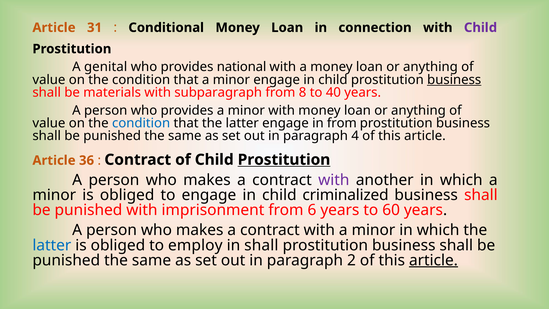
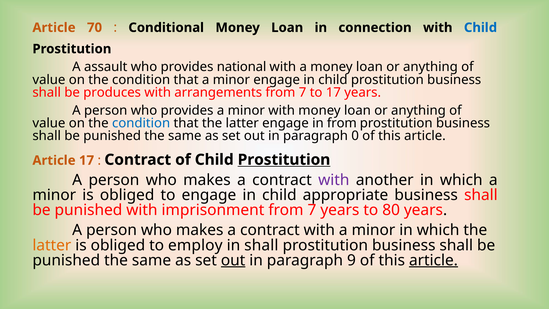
31: 31 -> 70
Child at (481, 28) colour: purple -> blue
genital: genital -> assault
business at (454, 80) underline: present -> none
materials: materials -> produces
subparagraph: subparagraph -> arrangements
8 at (303, 92): 8 -> 7
to 40: 40 -> 17
4: 4 -> 0
Article 36: 36 -> 17
criminalized: criminalized -> appropriate
imprisonment from 6: 6 -> 7
60: 60 -> 80
latter at (52, 245) colour: blue -> orange
out at (233, 260) underline: none -> present
2: 2 -> 9
